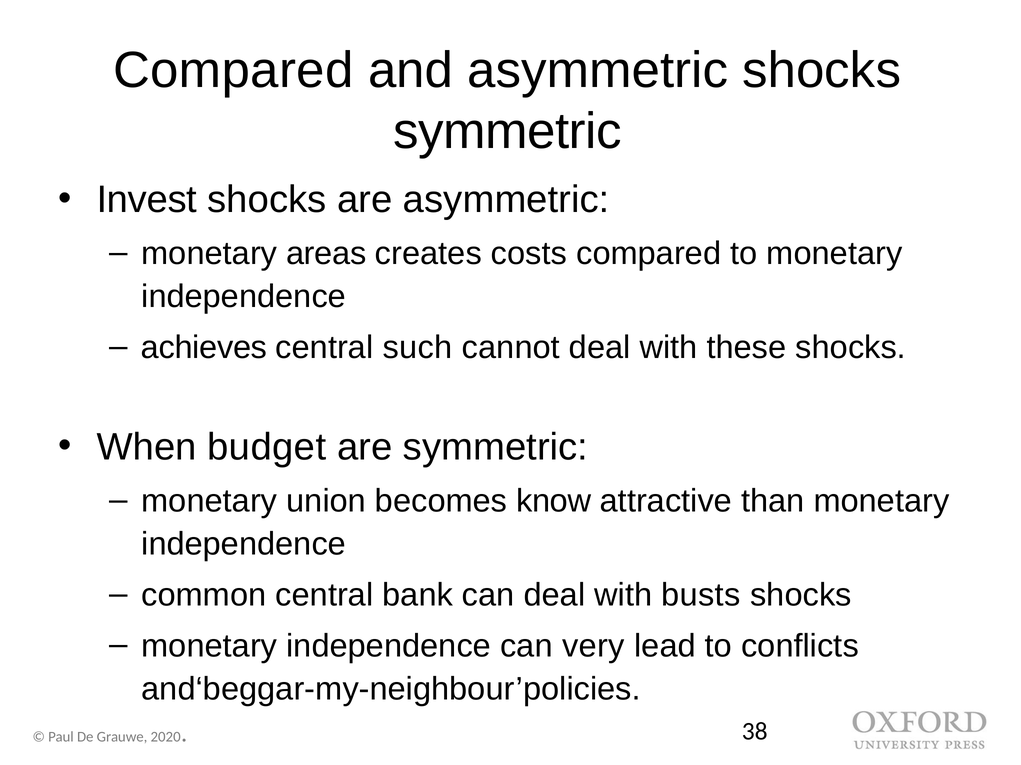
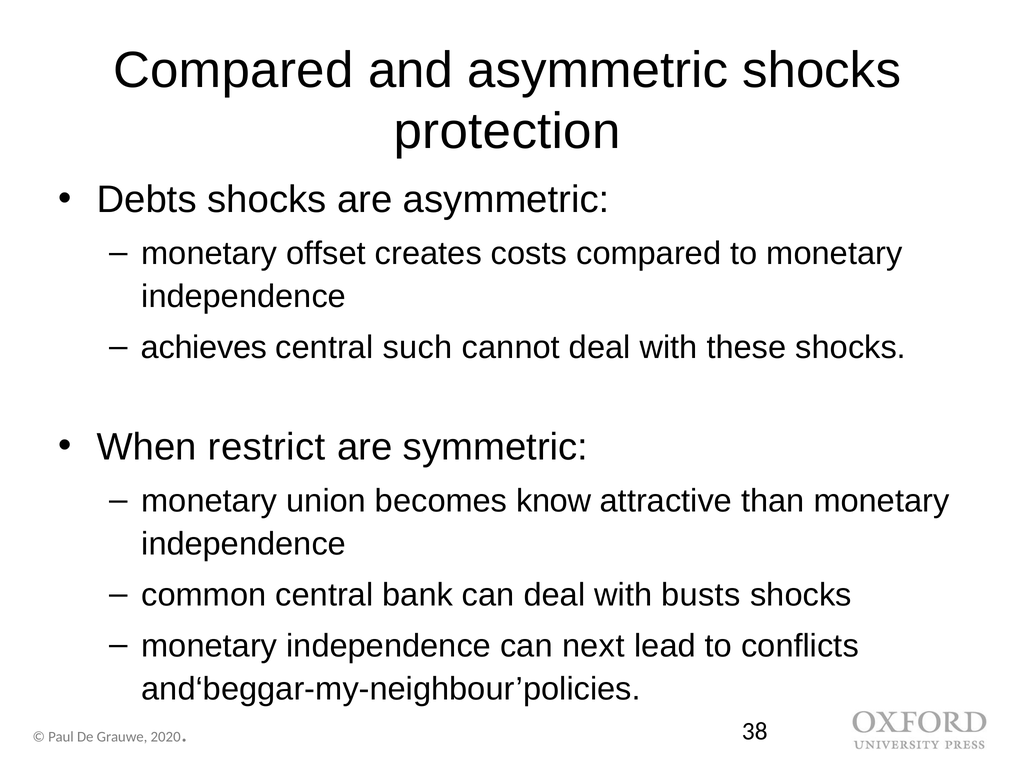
symmetric at (507, 132): symmetric -> protection
Invest: Invest -> Debts
areas: areas -> offset
budget: budget -> restrict
very: very -> next
